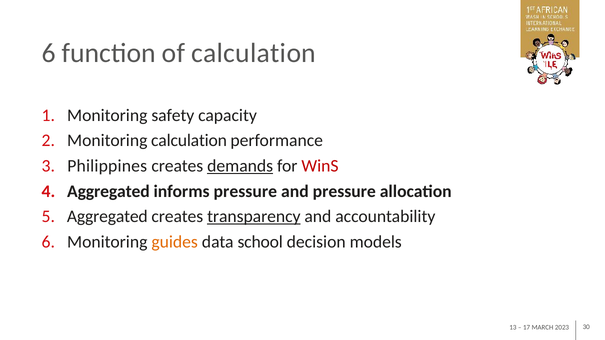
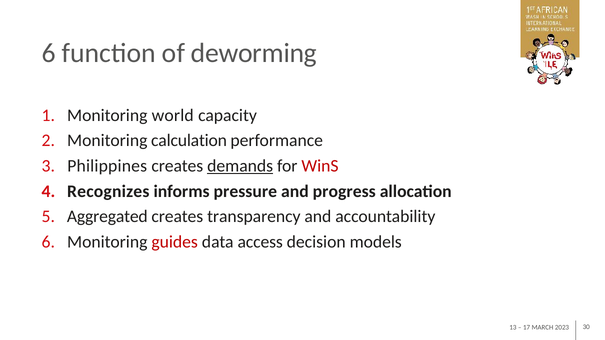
of calculation: calculation -> deworming
safety: safety -> world
Aggregated at (108, 191): Aggregated -> Recognizes
and pressure: pressure -> progress
transparency underline: present -> none
guides colour: orange -> red
school: school -> access
